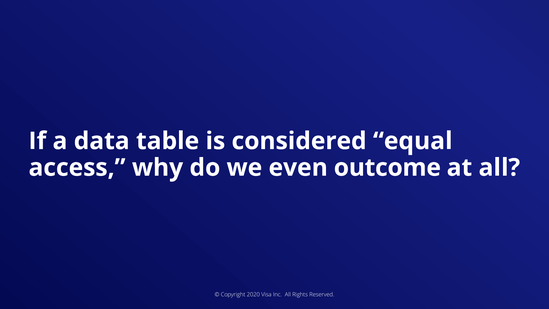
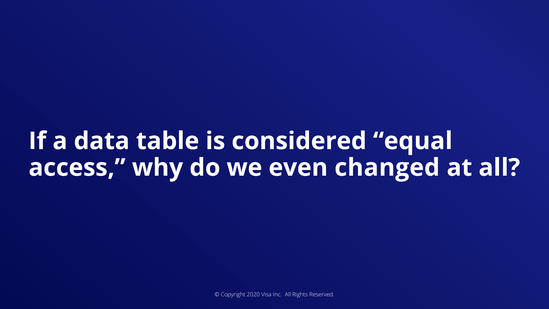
outcome: outcome -> changed
